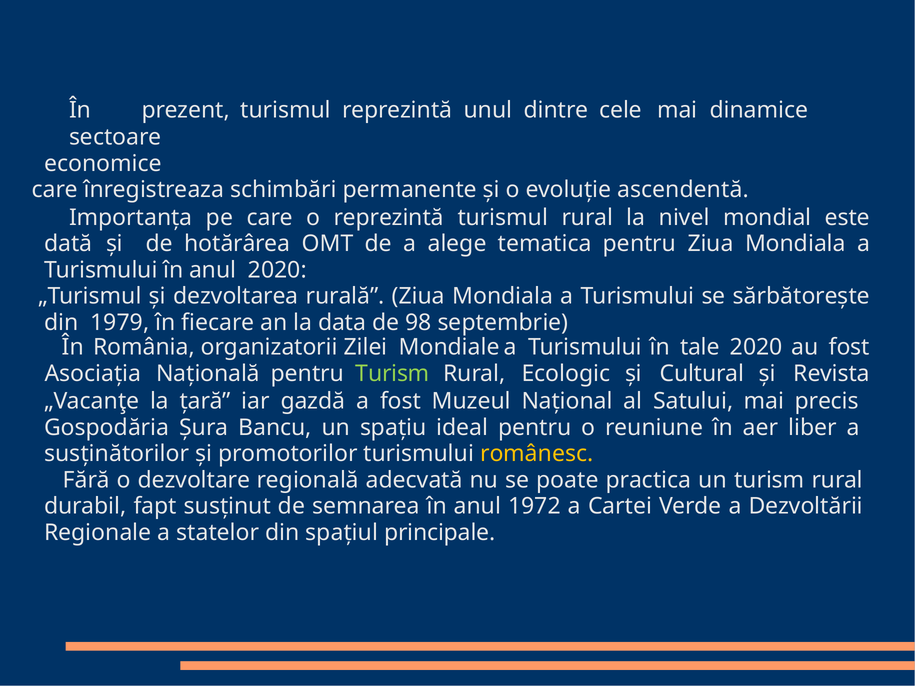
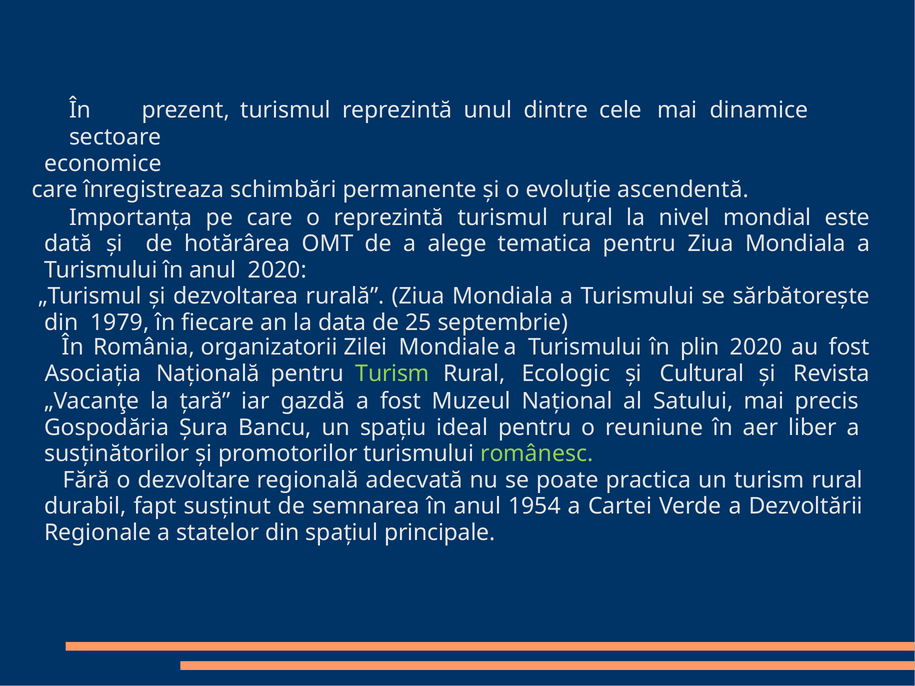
98: 98 -> 25
tale: tale -> plin
românesc colour: yellow -> light green
1972: 1972 -> 1954
